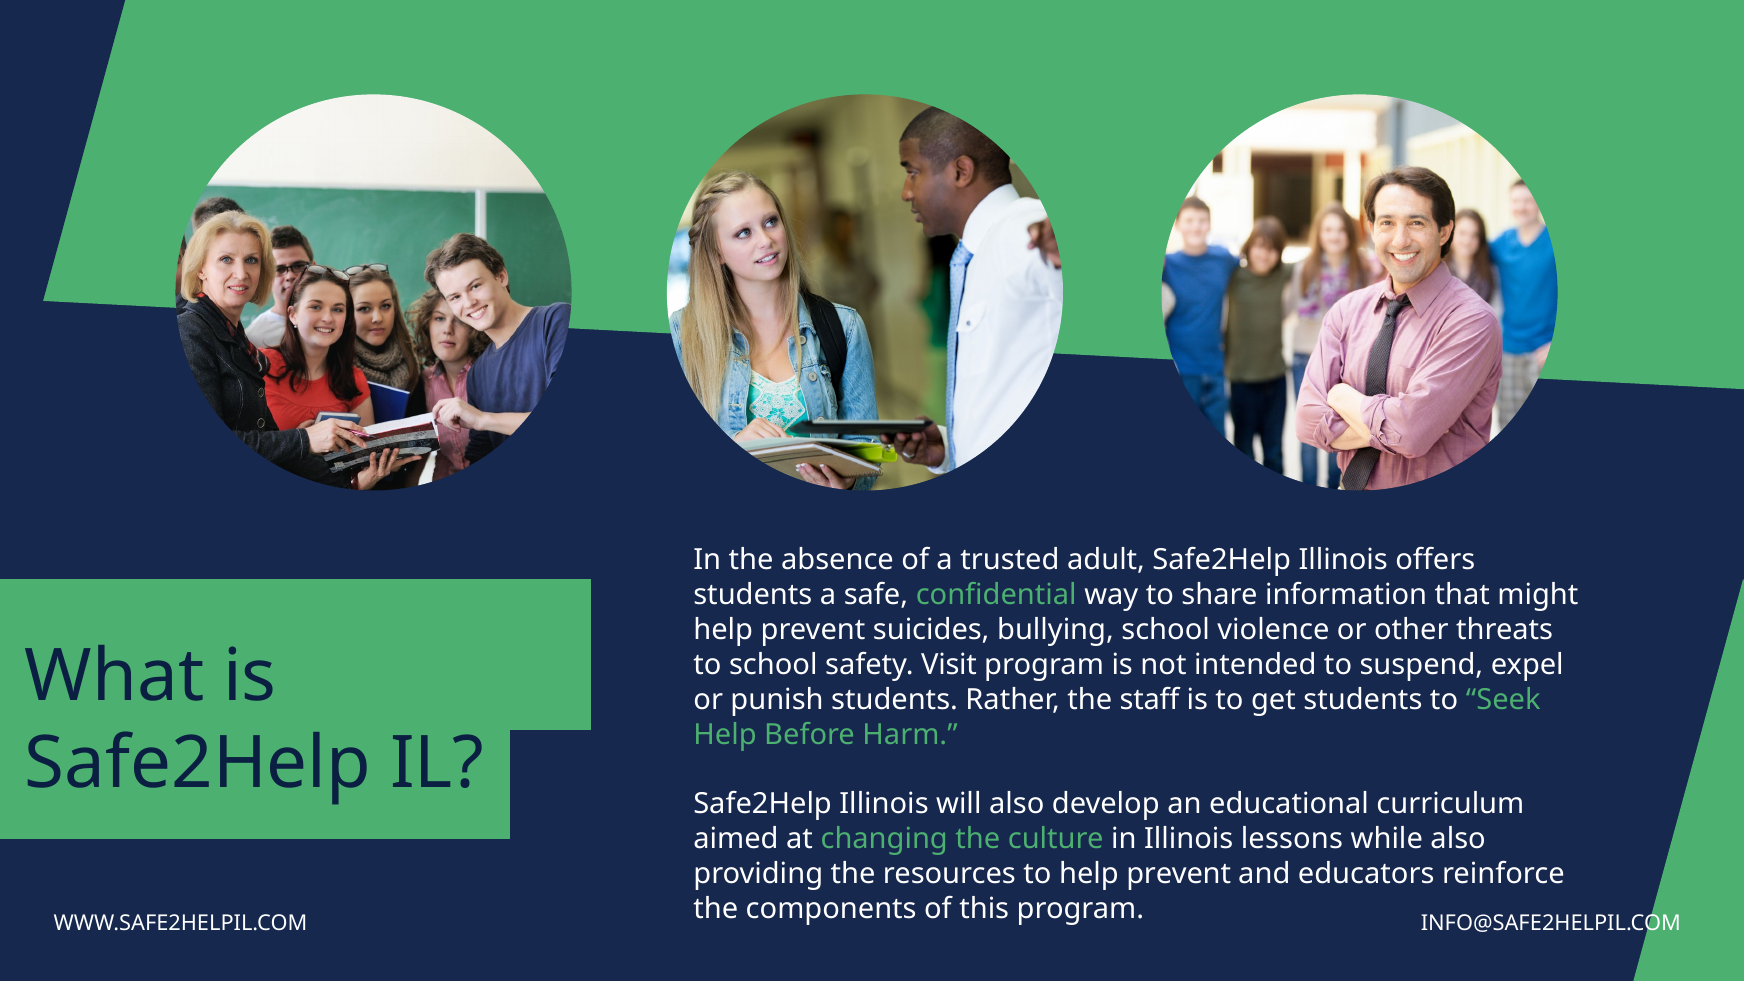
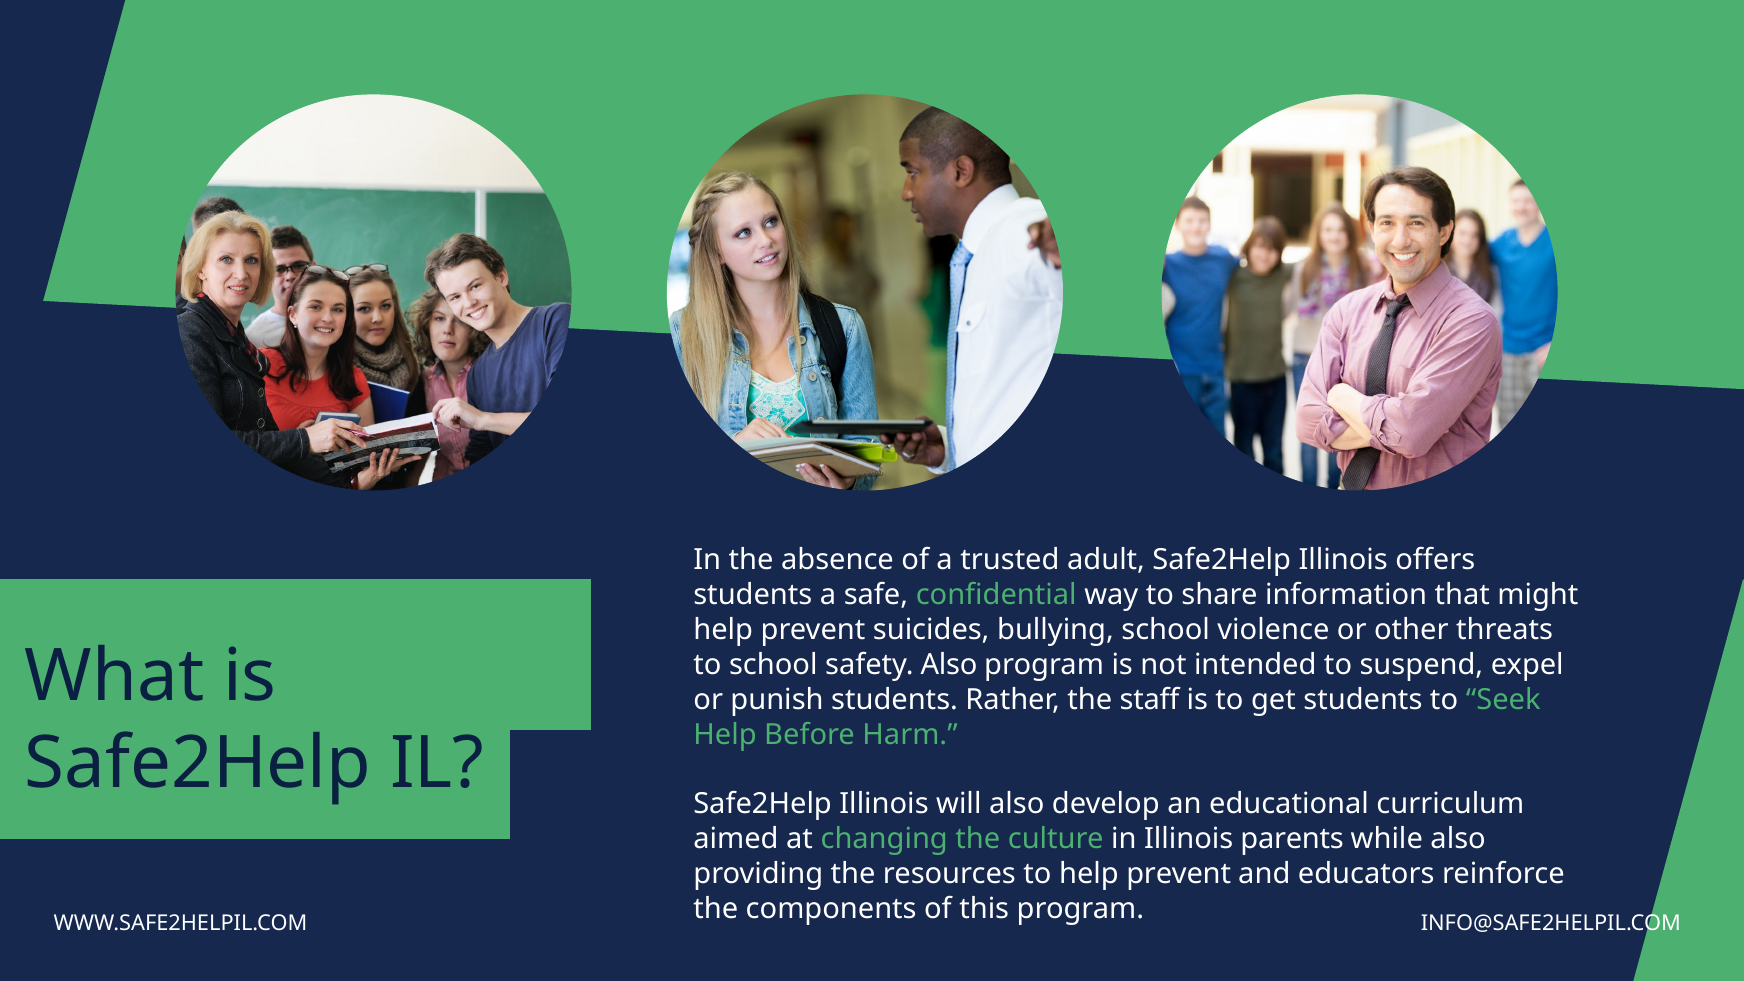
safety Visit: Visit -> Also
lessons: lessons -> parents
